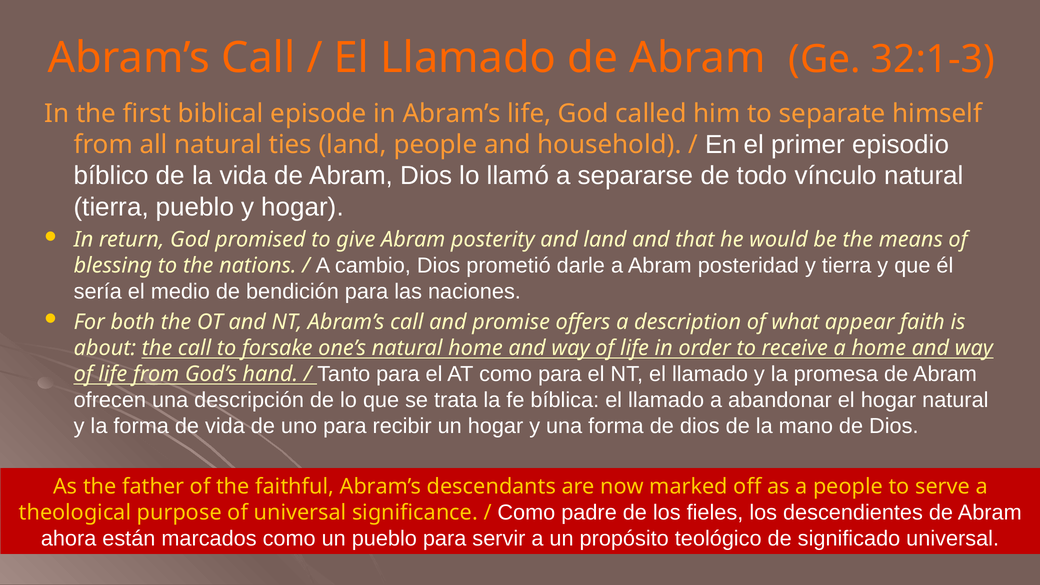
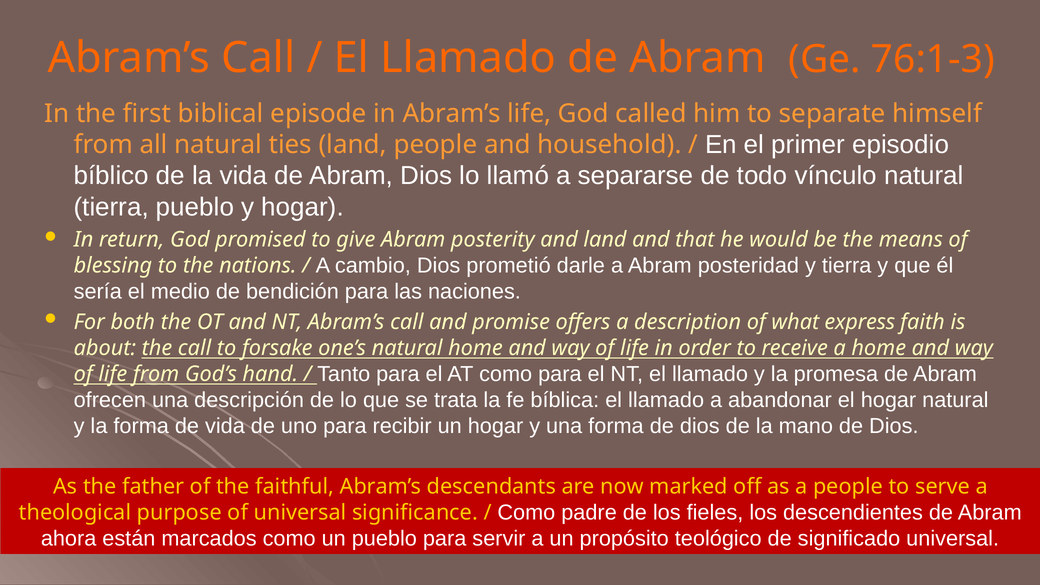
32:1-3: 32:1-3 -> 76:1-3
appear: appear -> express
